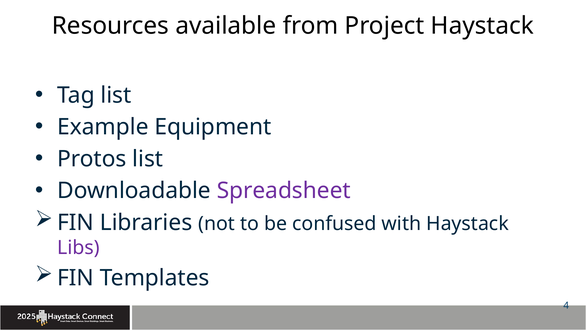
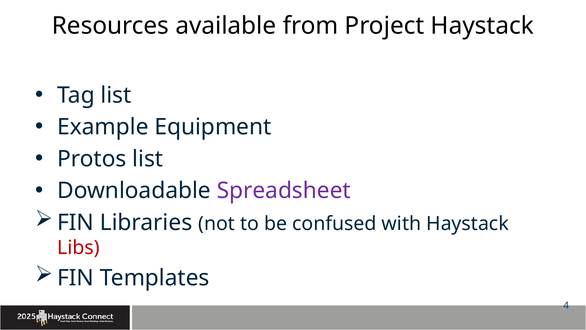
Libs colour: purple -> red
